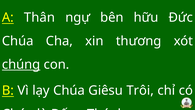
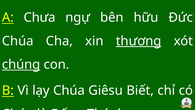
Thân: Thân -> Chưa
thương underline: none -> present
Trôi: Trôi -> Biết
